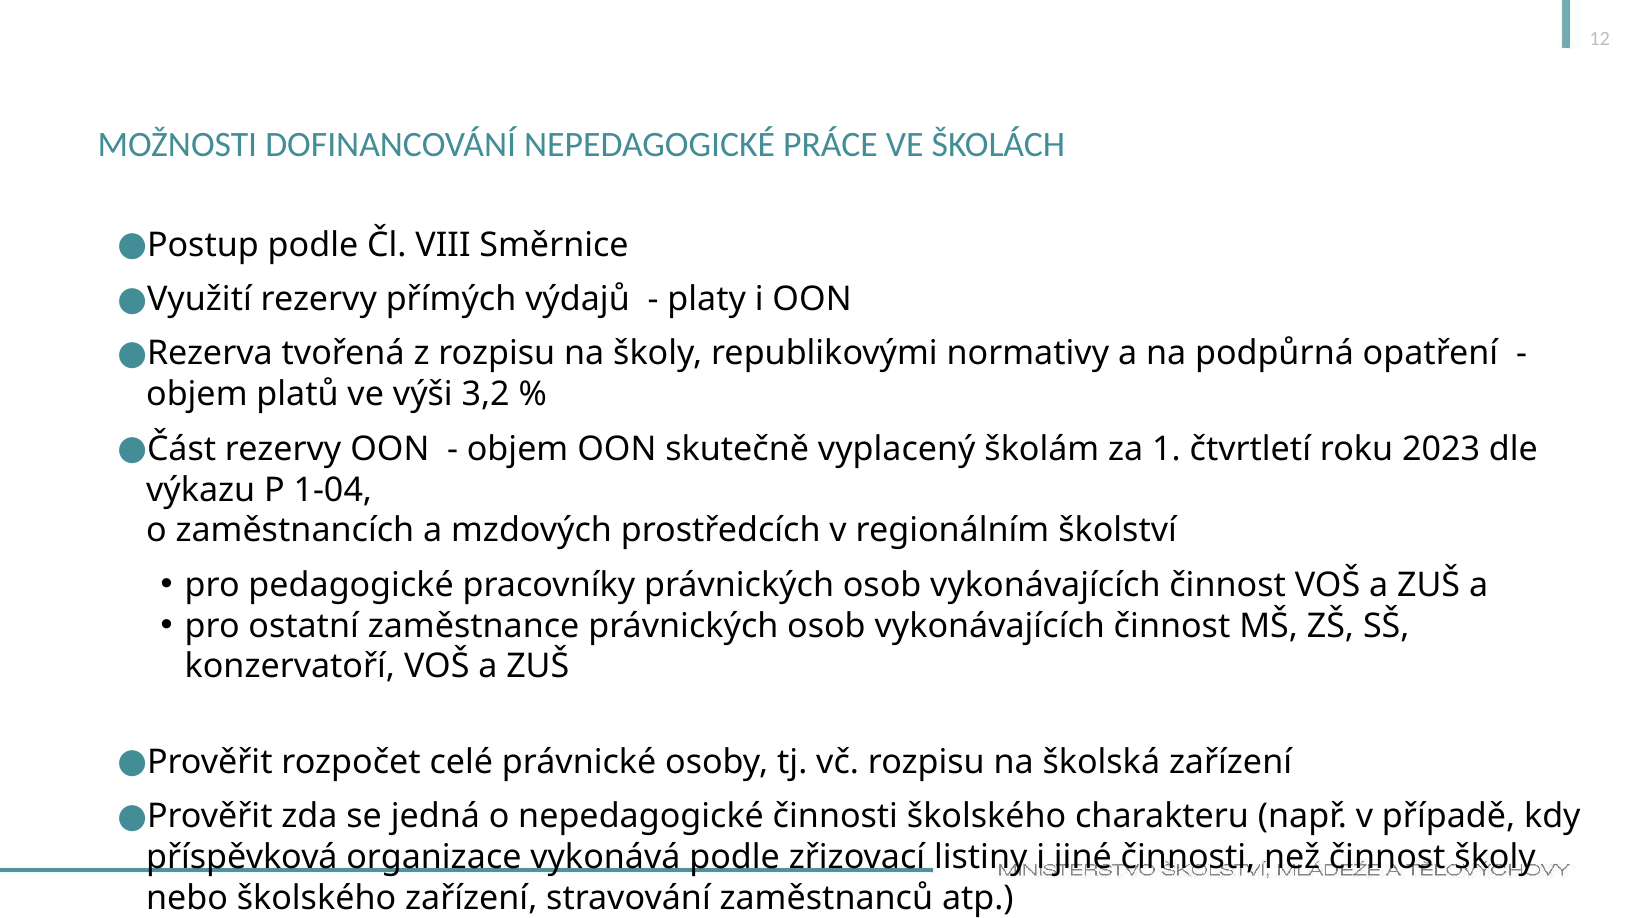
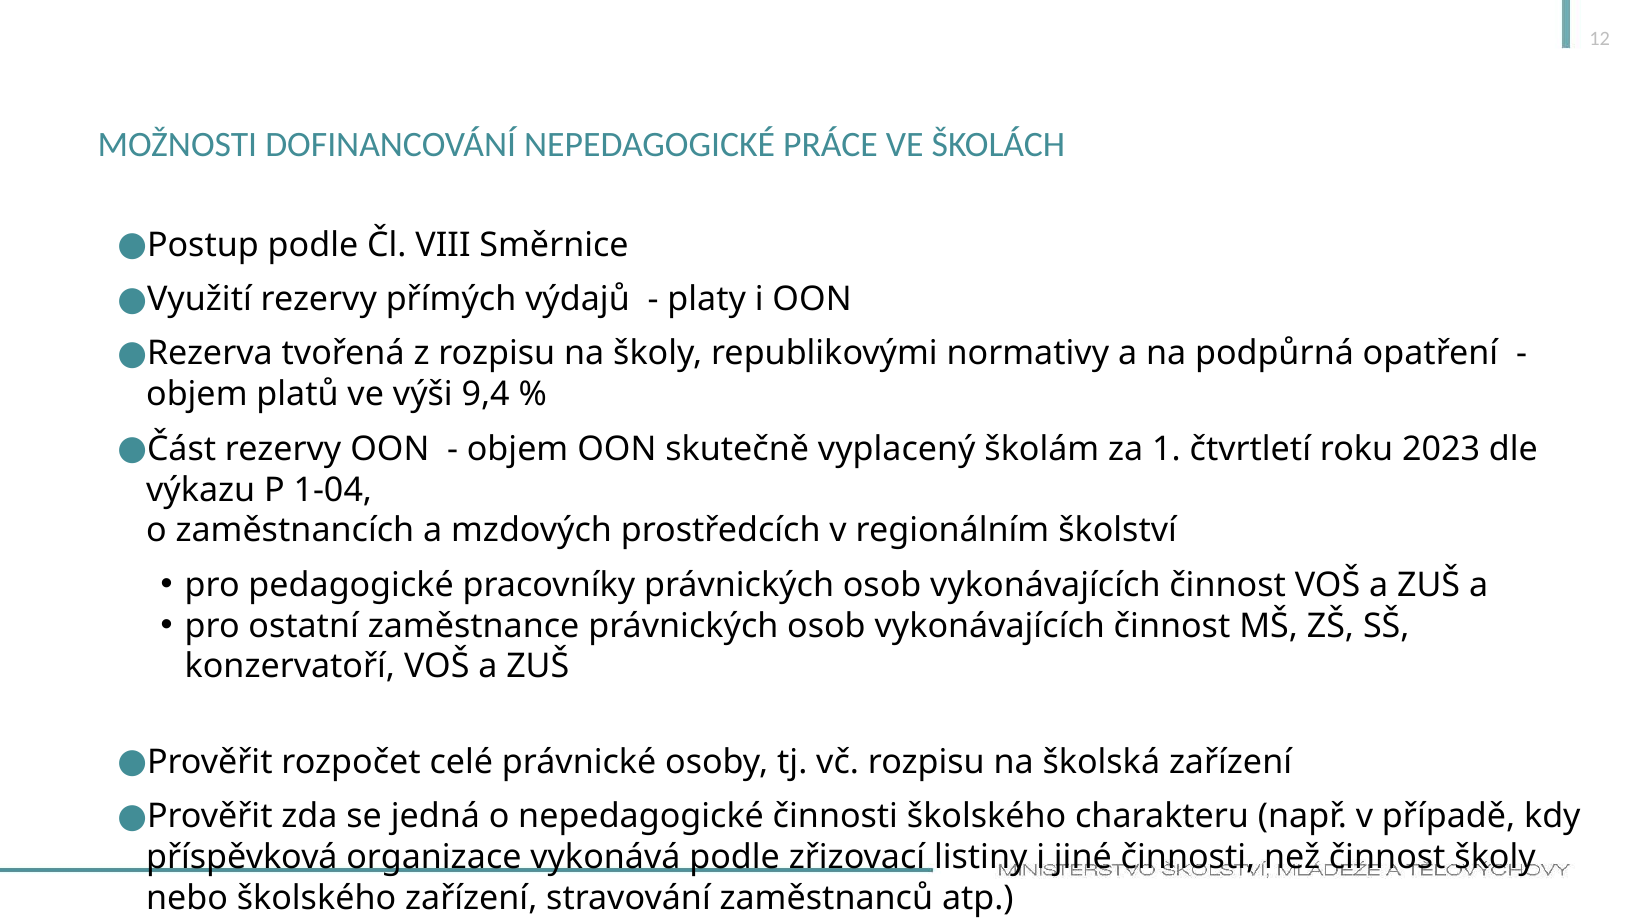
3,2: 3,2 -> 9,4
